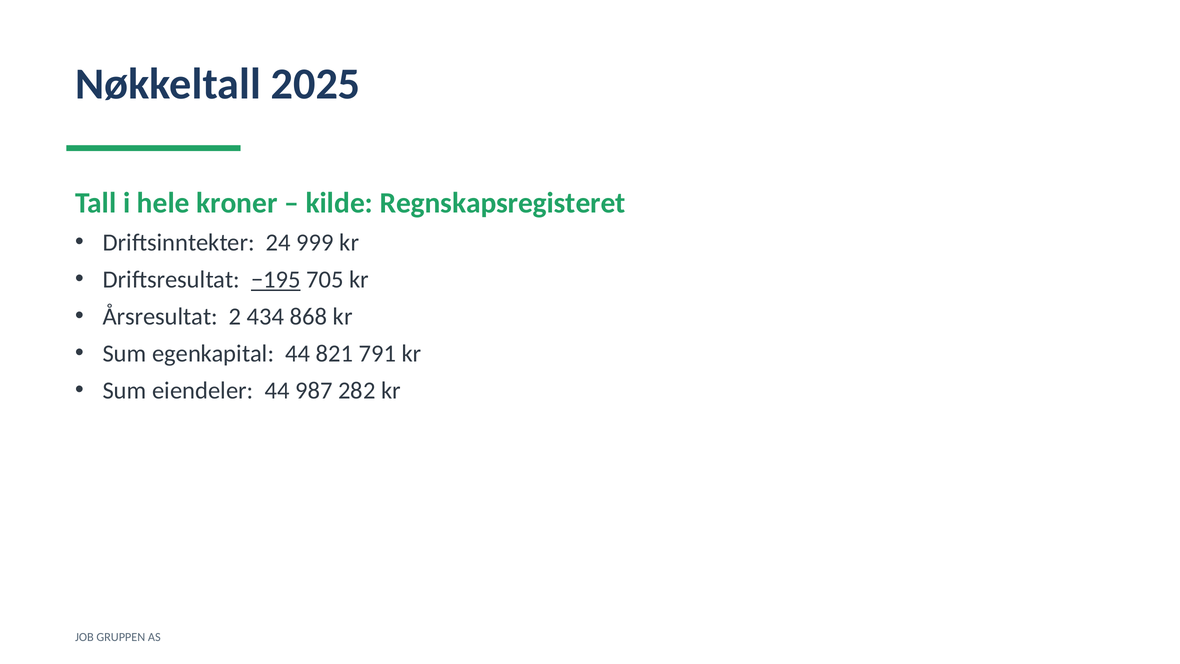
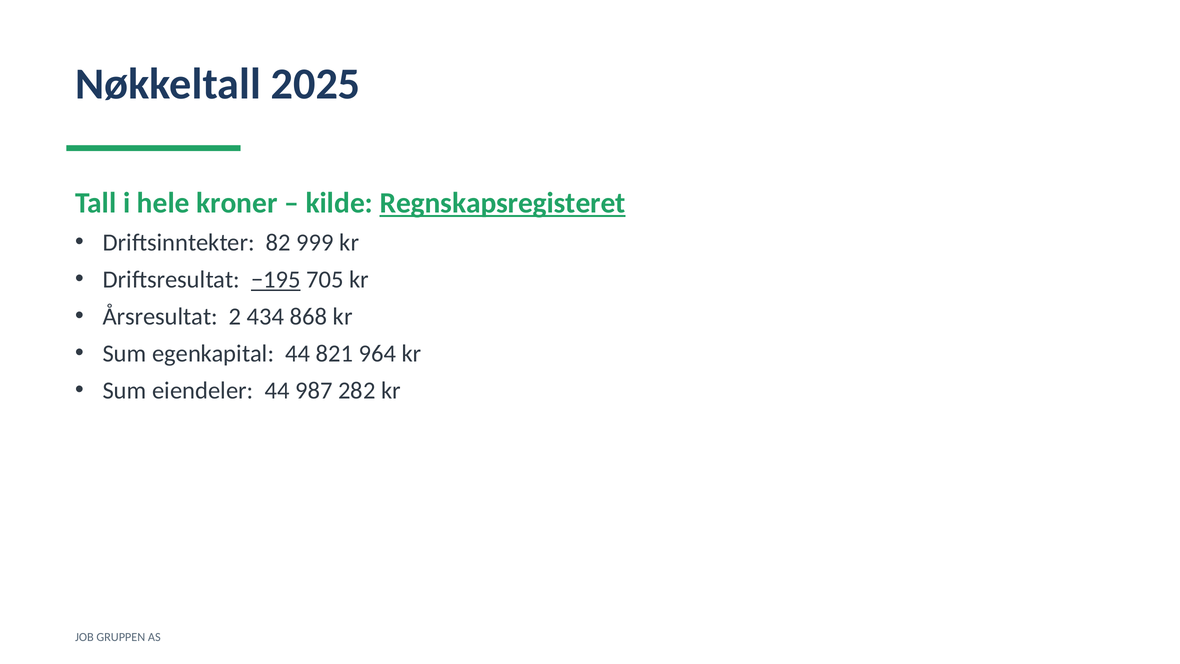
Regnskapsregisteret underline: none -> present
24: 24 -> 82
791: 791 -> 964
